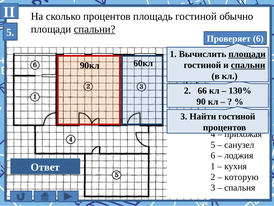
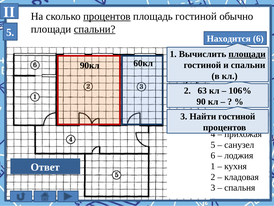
процентов at (107, 16) underline: none -> present
Проверяет: Проверяет -> Находится
спальни at (248, 65) underline: present -> none
66: 66 -> 63
130%: 130% -> 106%
которую: которую -> кладовая
